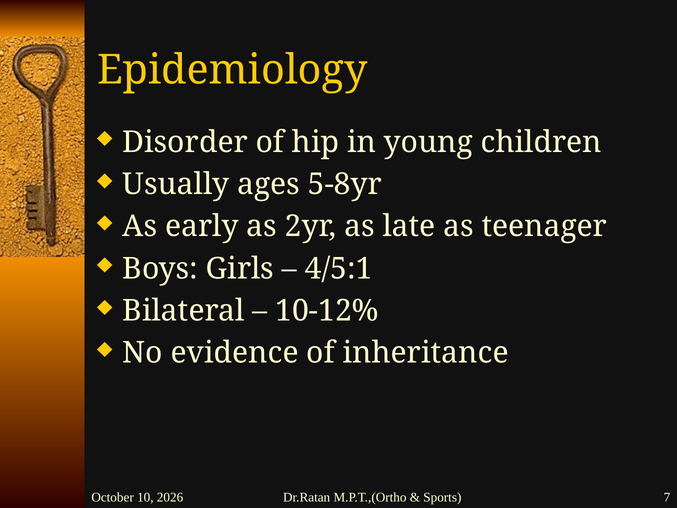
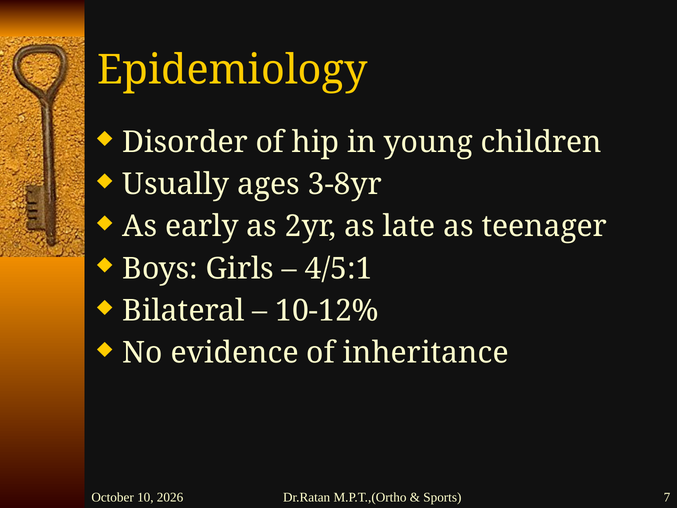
5-8yr: 5-8yr -> 3-8yr
